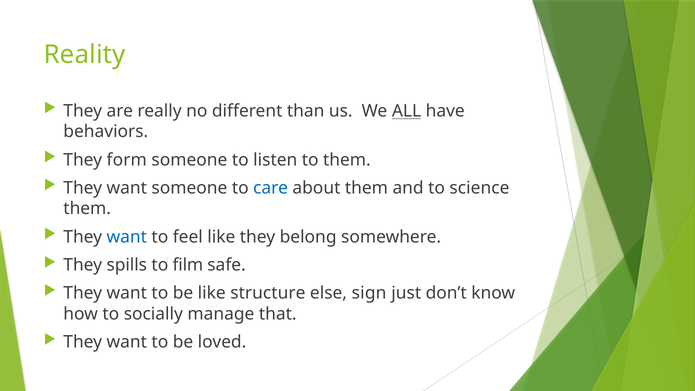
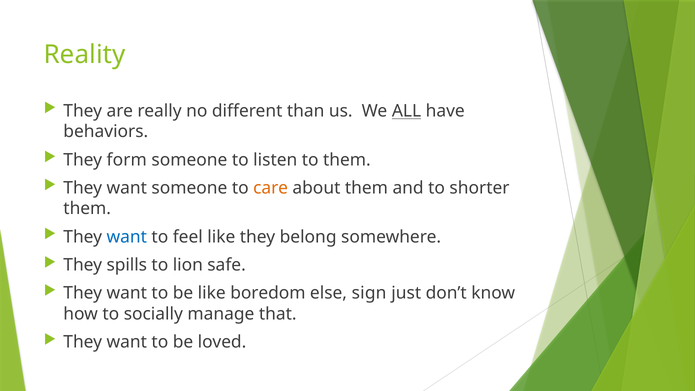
care colour: blue -> orange
science: science -> shorter
film: film -> lion
structure: structure -> boredom
